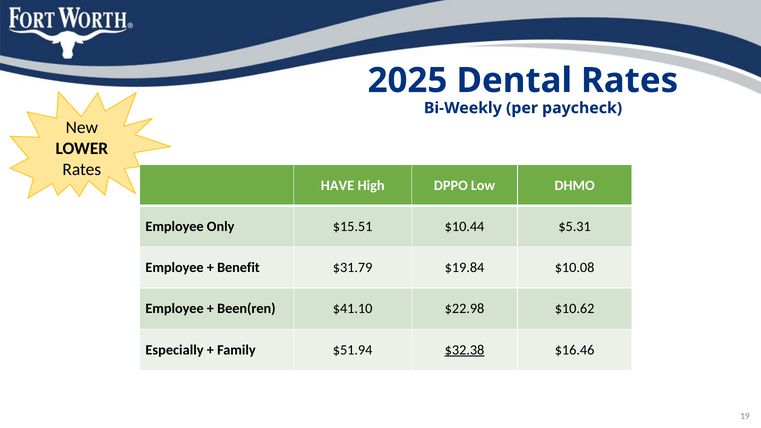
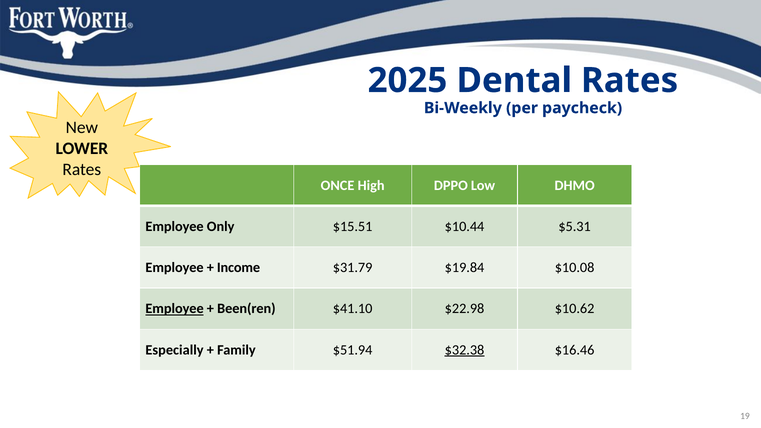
HAVE: HAVE -> ONCE
Benefit: Benefit -> Income
Employee at (175, 309) underline: none -> present
